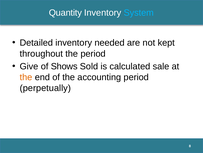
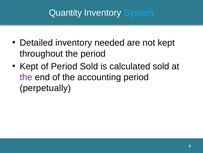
Give at (29, 66): Give -> Kept
of Shows: Shows -> Period
calculated sale: sale -> sold
the at (26, 77) colour: orange -> purple
